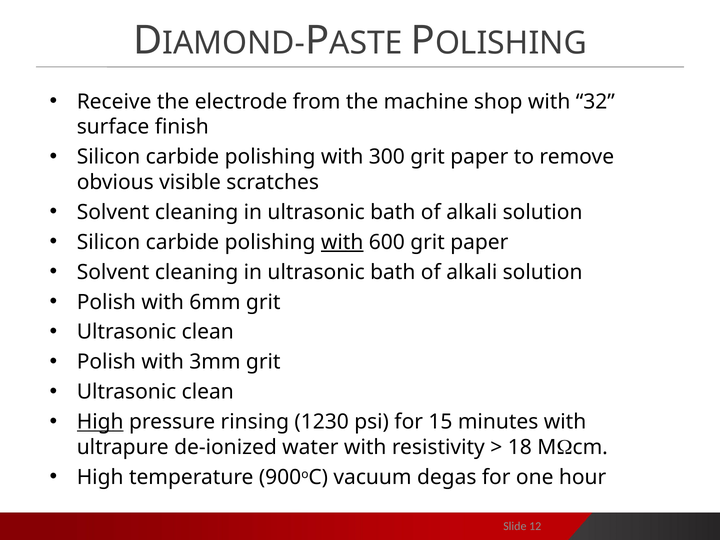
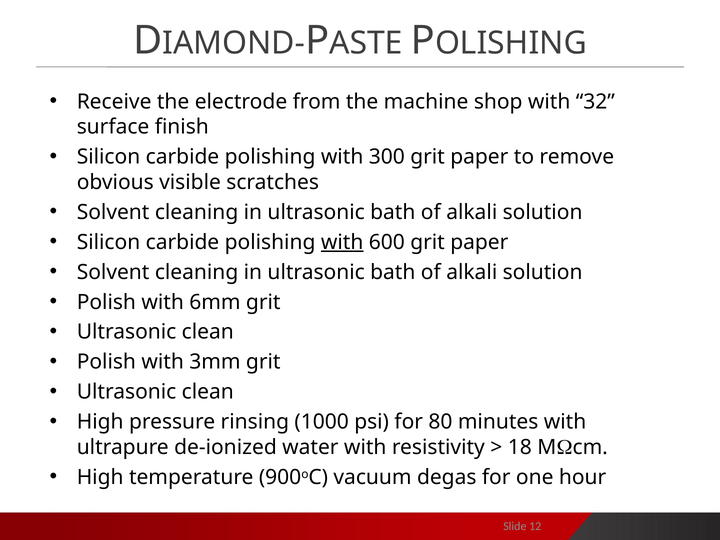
High at (100, 422) underline: present -> none
1230: 1230 -> 1000
15: 15 -> 80
